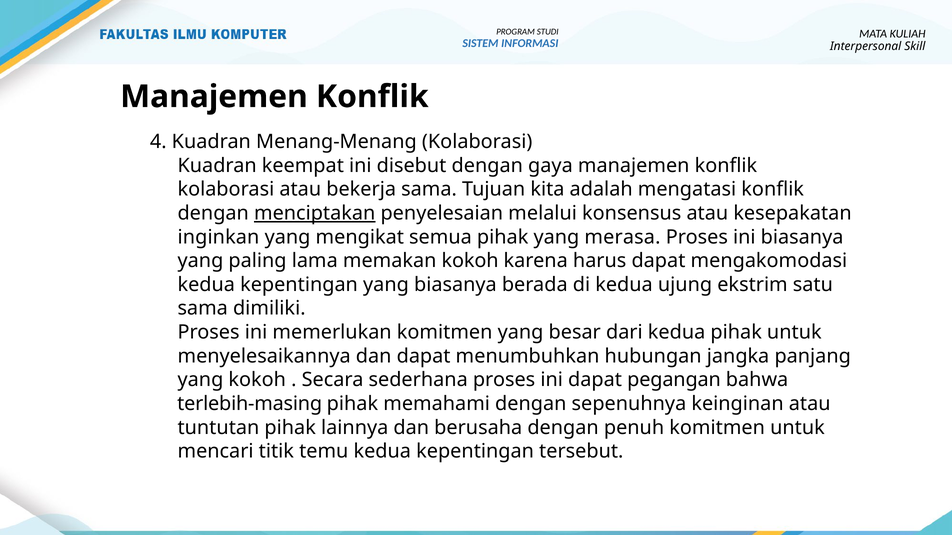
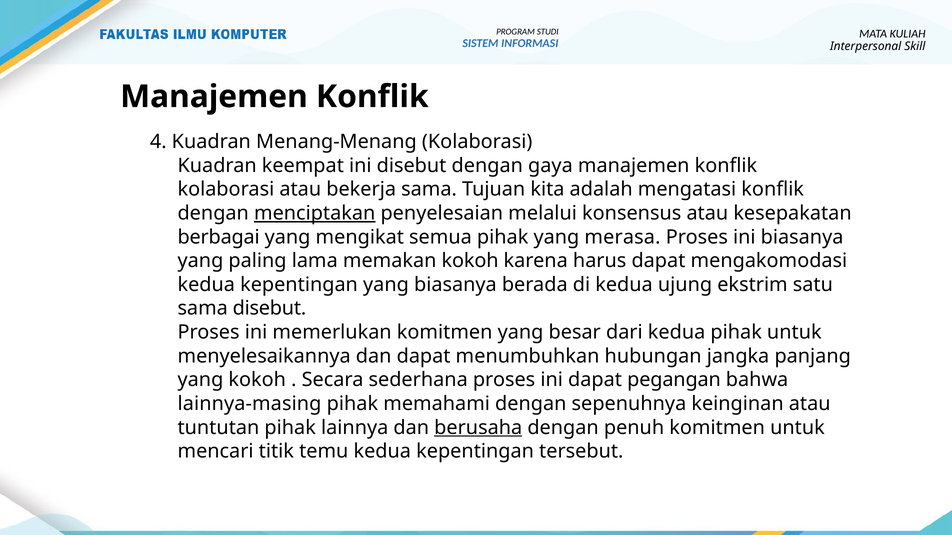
inginkan: inginkan -> berbagai
sama dimiliki: dimiliki -> disebut
terlebih-masing: terlebih-masing -> lainnya-masing
berusaha underline: none -> present
